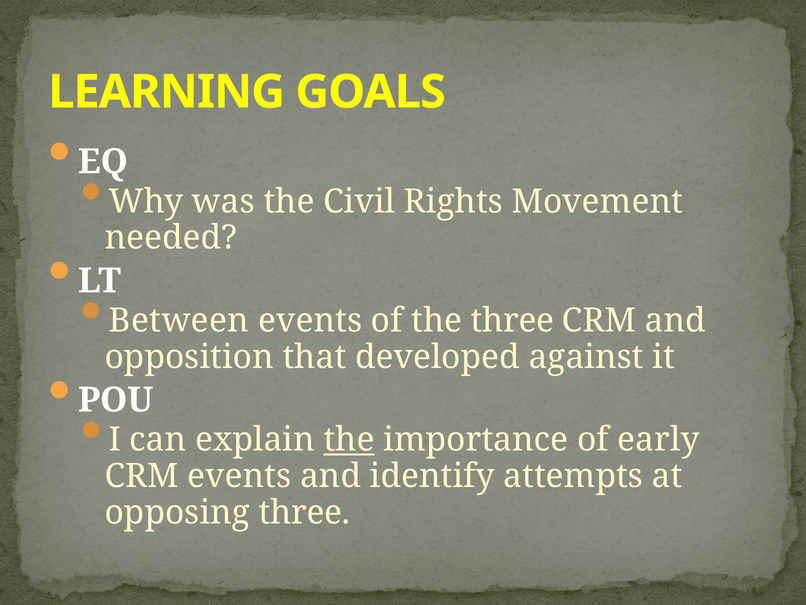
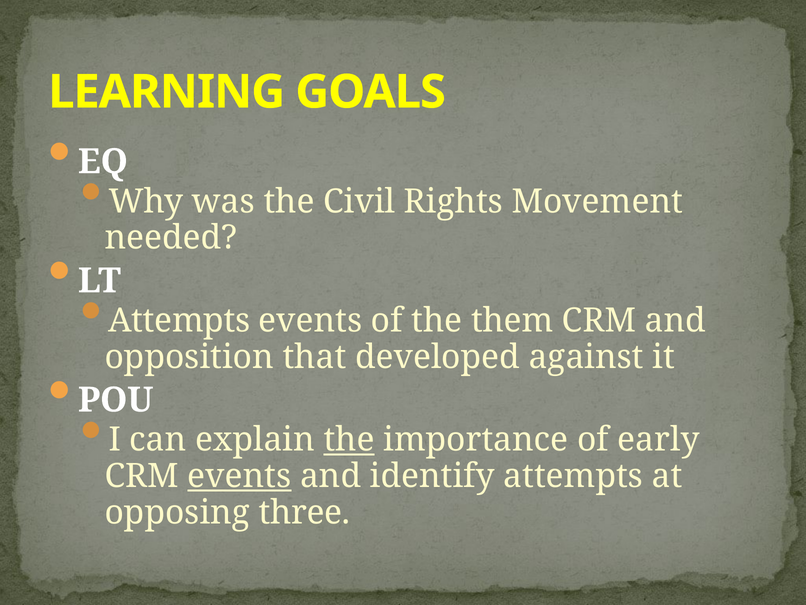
Between at (179, 320): Between -> Attempts
the three: three -> them
events at (239, 476) underline: none -> present
